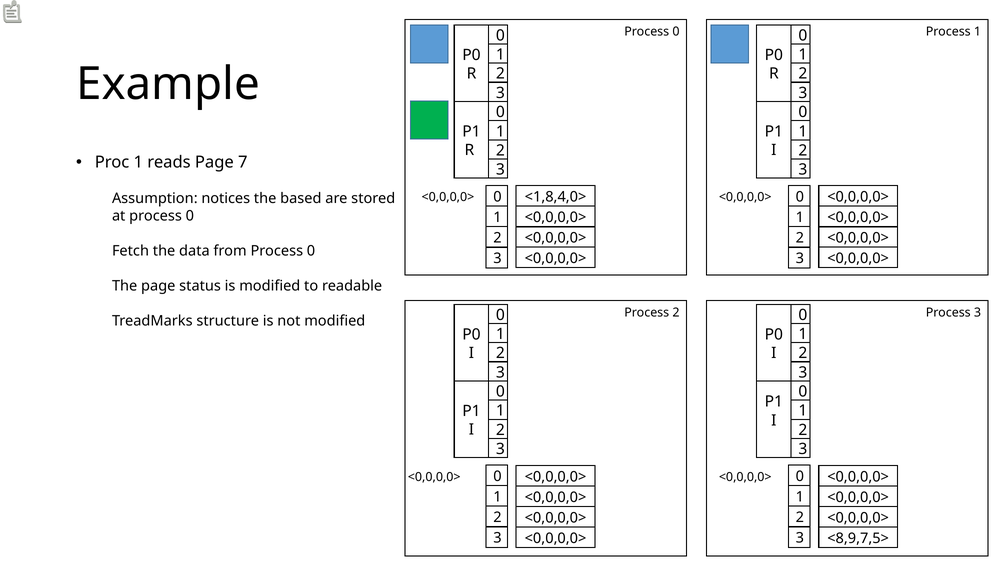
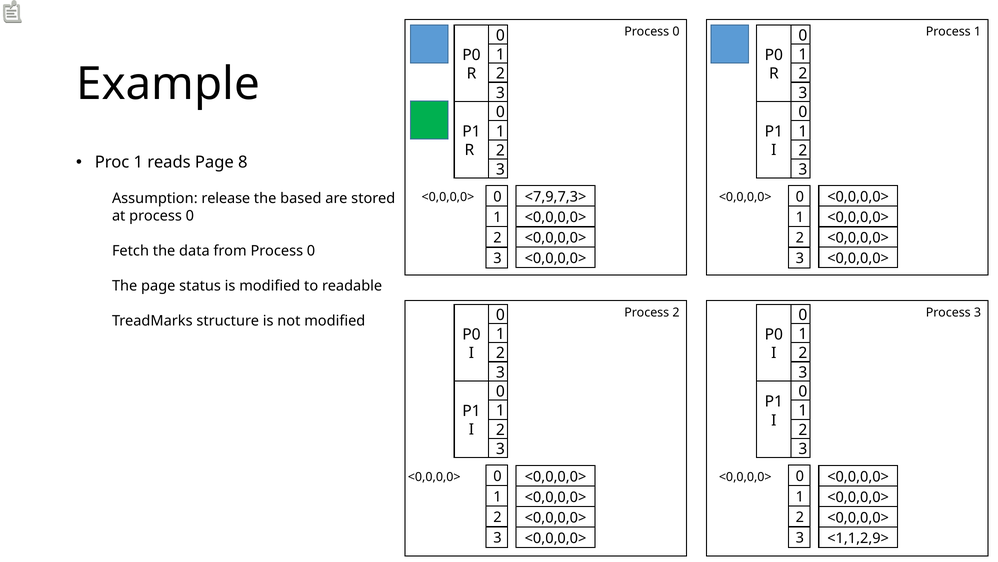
7: 7 -> 8
<1,8,4,0>: <1,8,4,0> -> <7,9,7,3>
notices: notices -> release
<8,9,7,5>: <8,9,7,5> -> <1,1,2,9>
